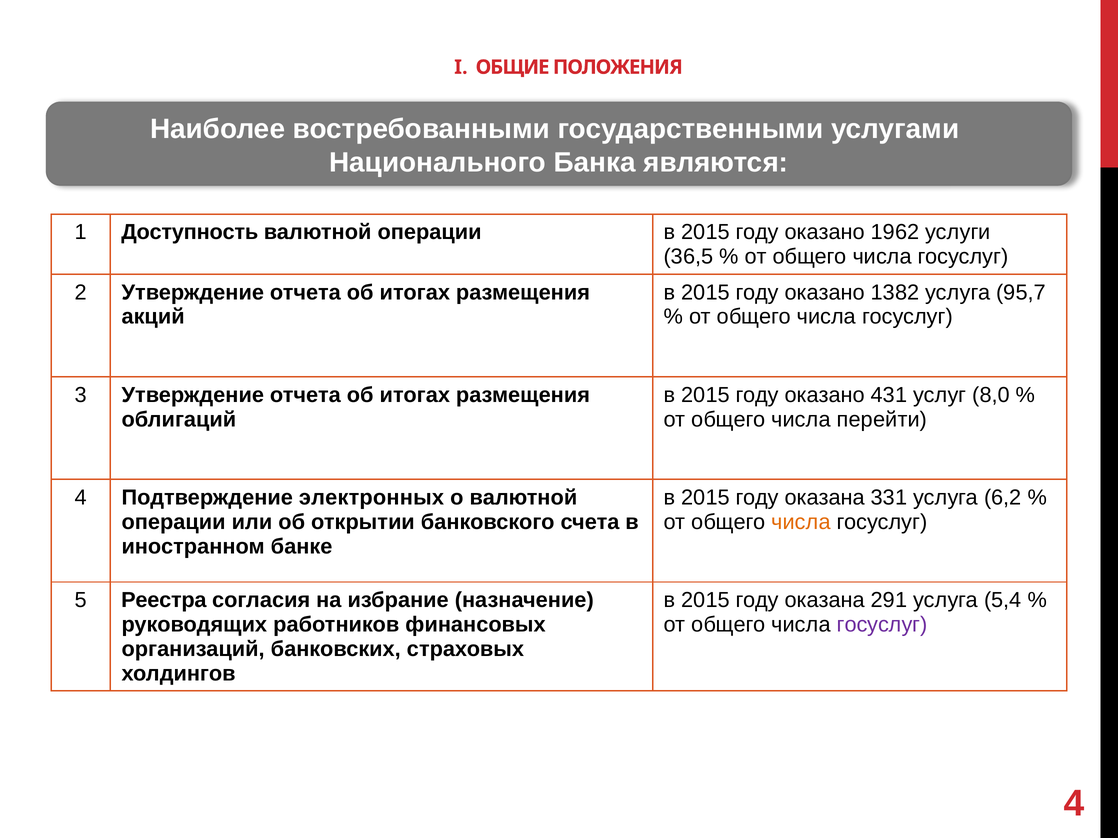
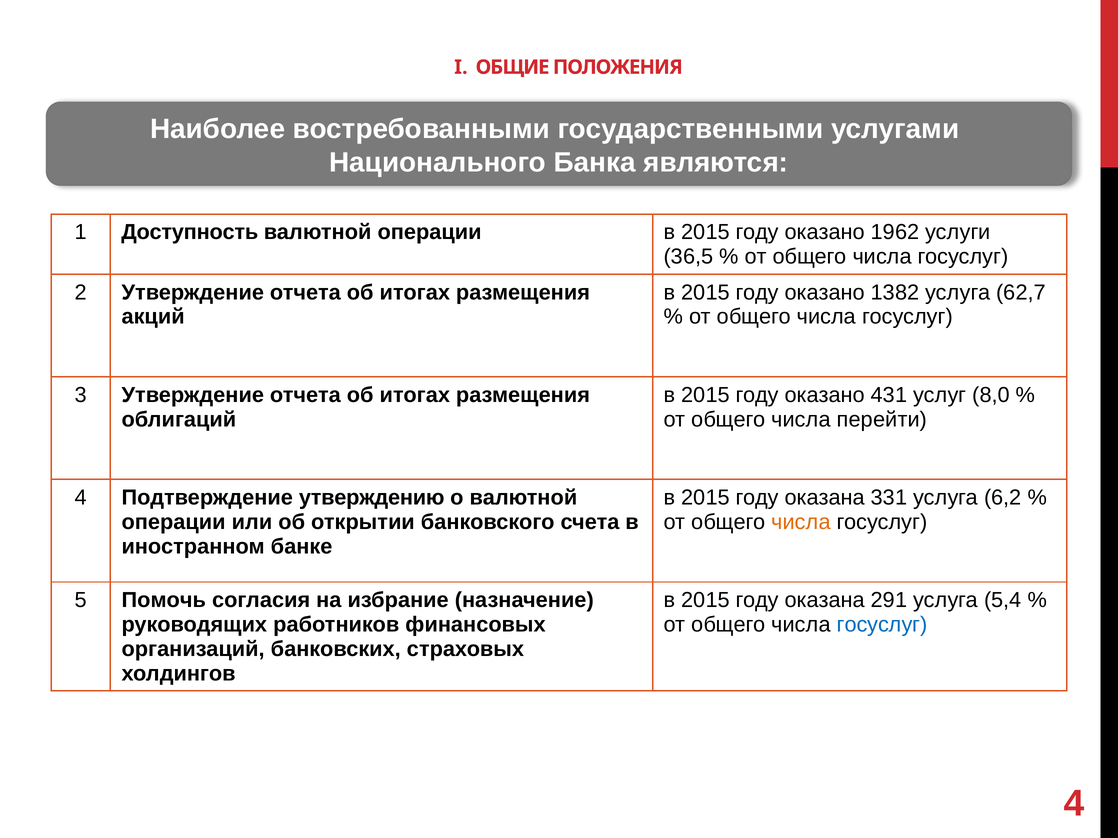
95,7: 95,7 -> 62,7
электронных: электронных -> утверждению
Реестра: Реестра -> Помочь
госуслуг at (882, 625) colour: purple -> blue
